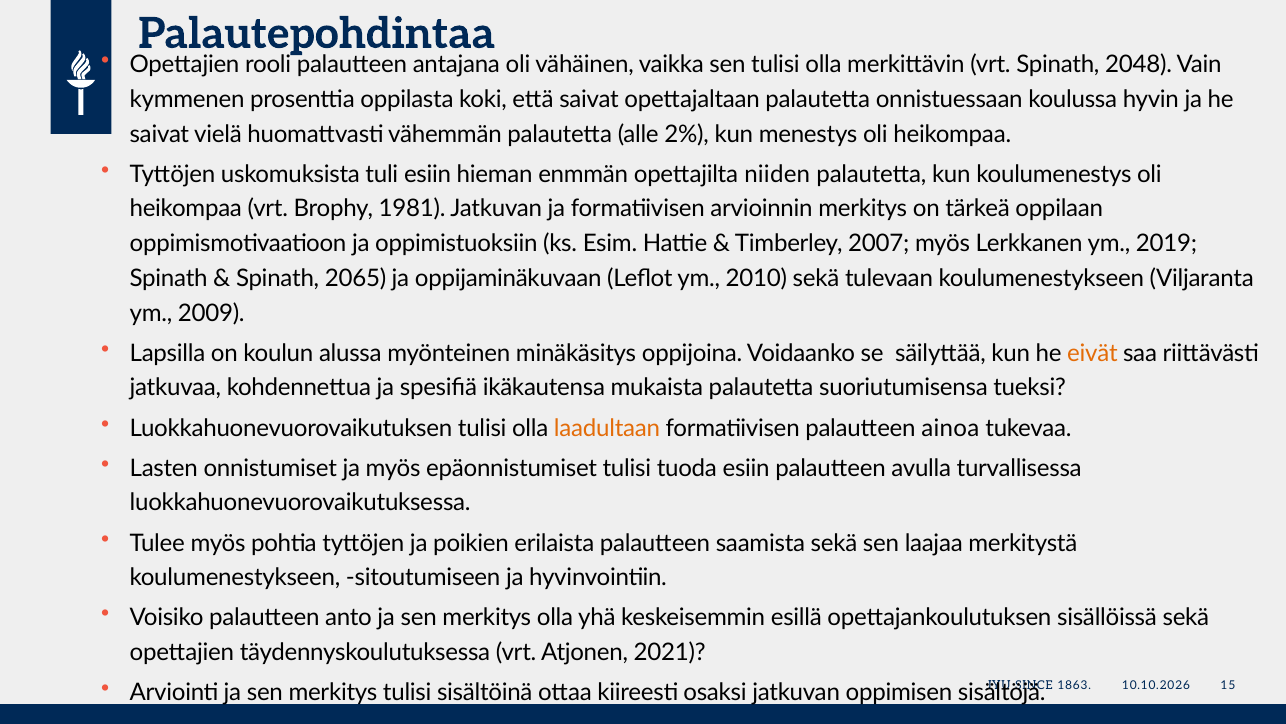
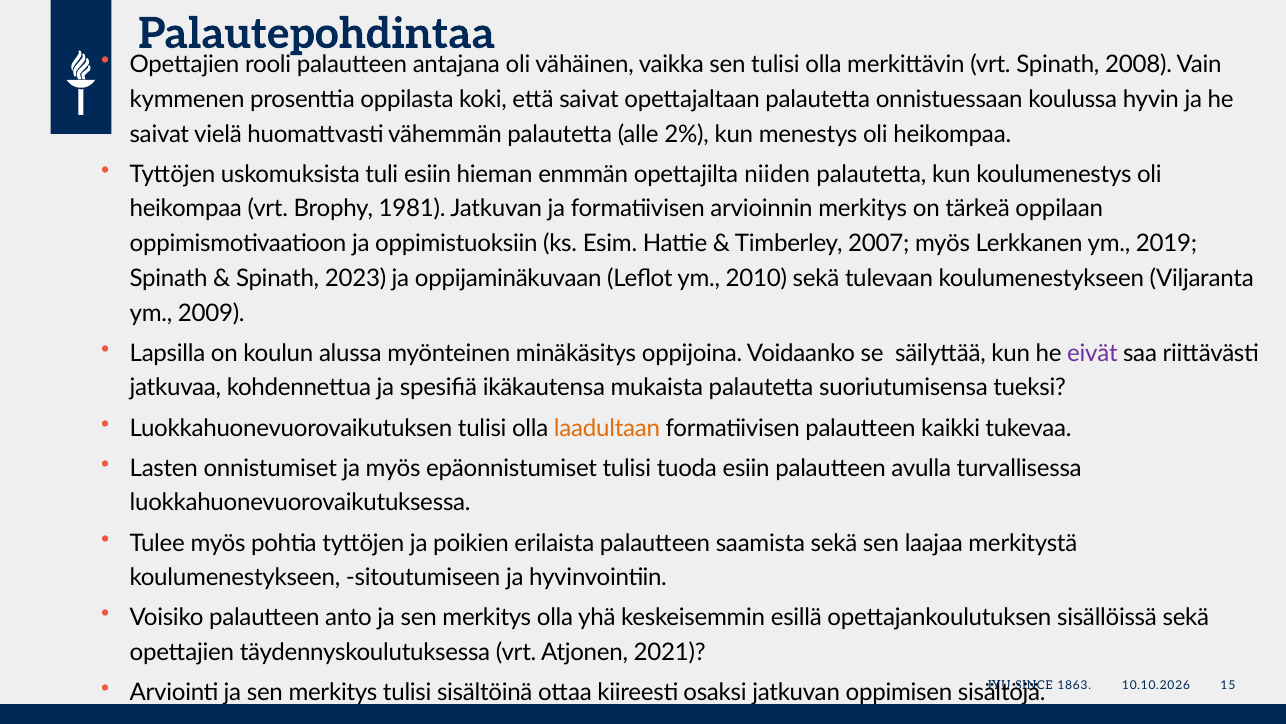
2048: 2048 -> 2008
2065: 2065 -> 2023
eivät colour: orange -> purple
ainoa: ainoa -> kaikki
